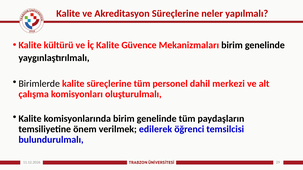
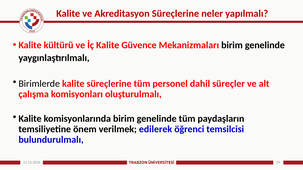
merkezi: merkezi -> süreçler
